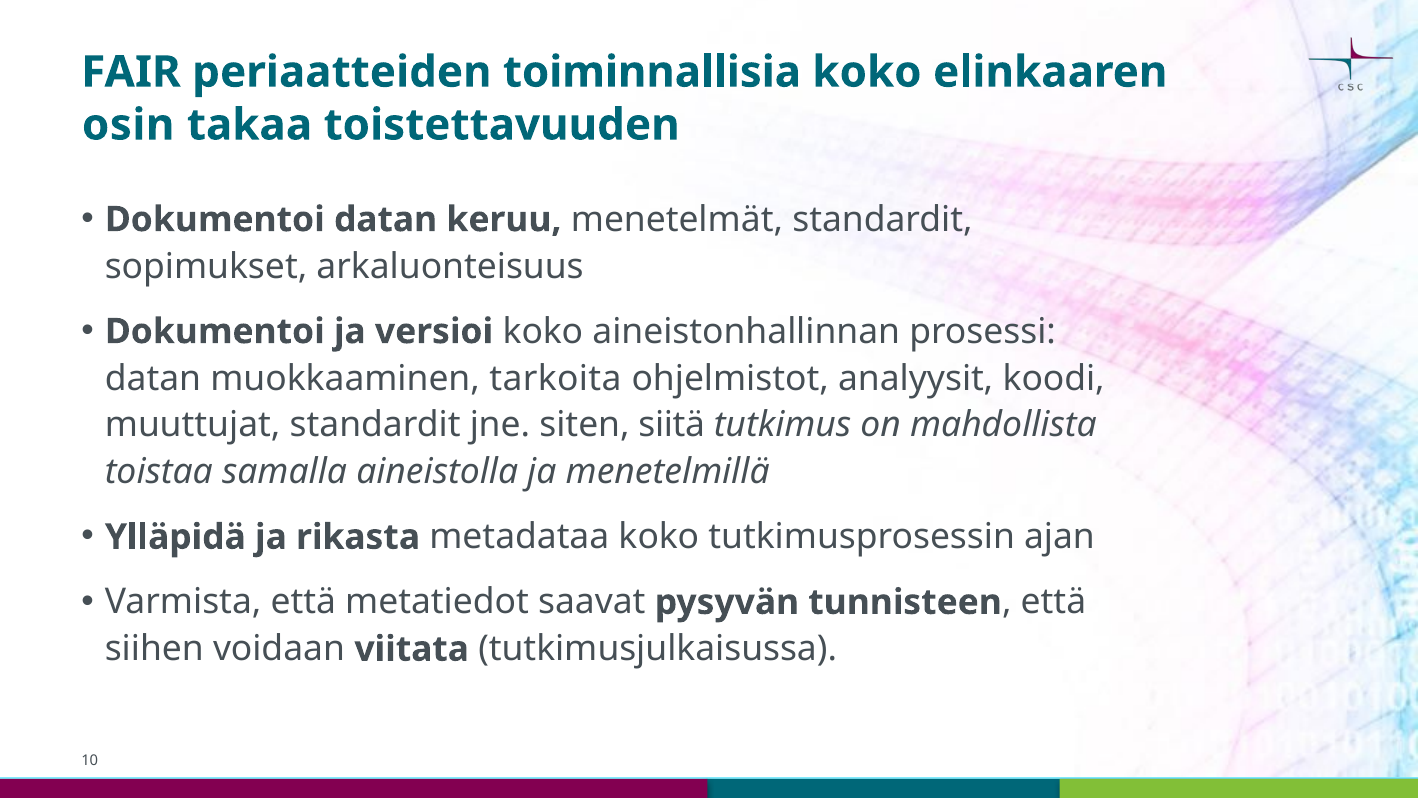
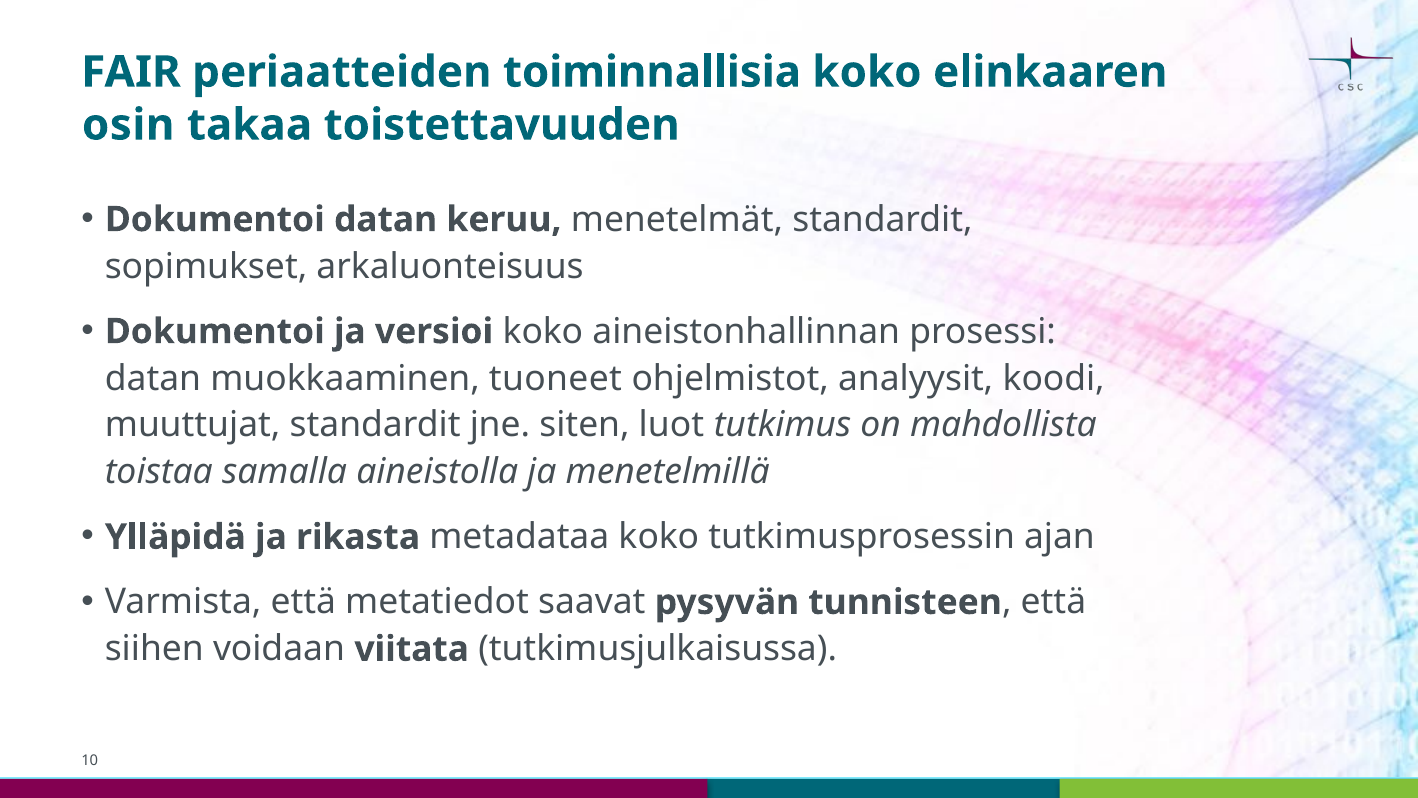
tarkoita: tarkoita -> tuoneet
siitä: siitä -> luot
